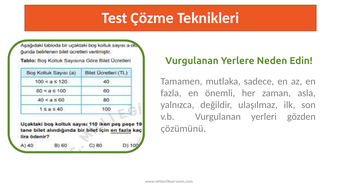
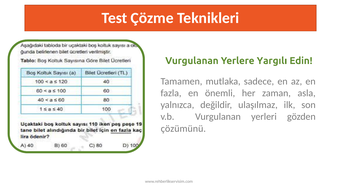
Neden: Neden -> Yargılı
